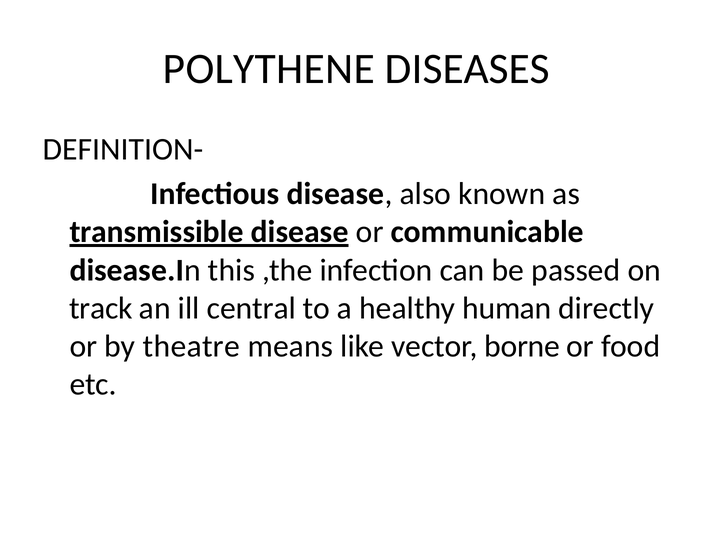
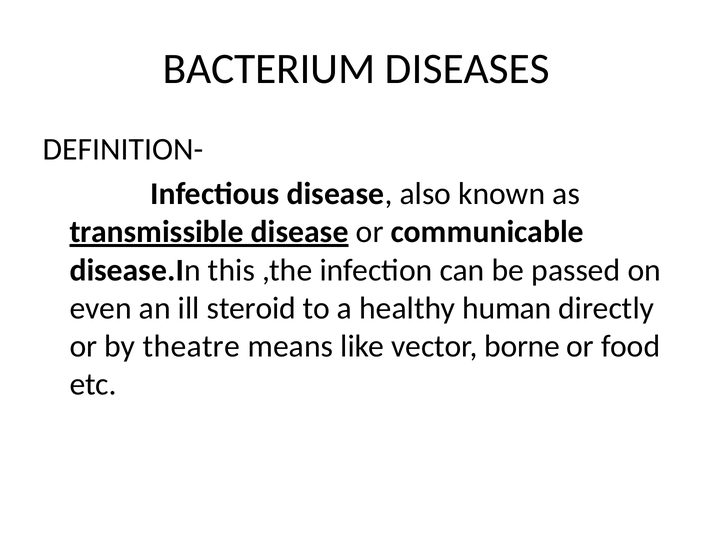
POLYTHENE: POLYTHENE -> BACTERIUM
track: track -> even
central: central -> steroid
